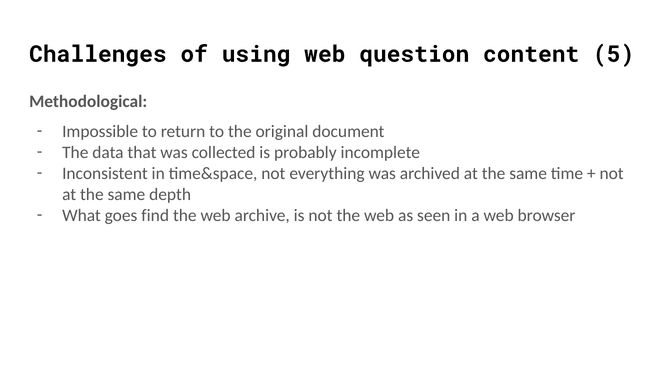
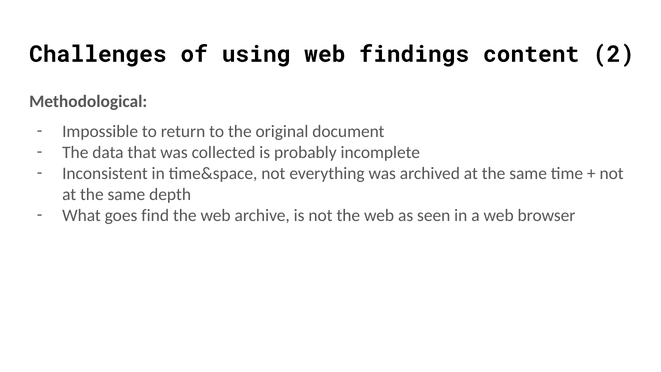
question: question -> findings
5: 5 -> 2
